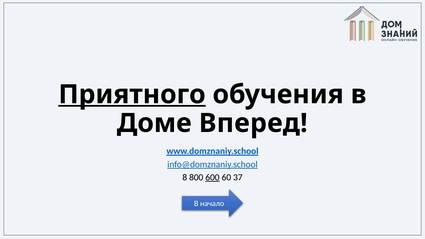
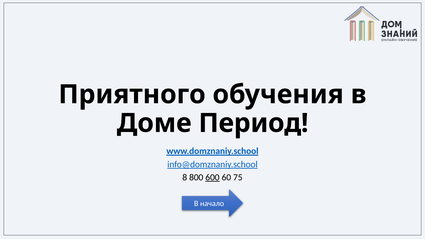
Приятного underline: present -> none
Вперед: Вперед -> Период
37: 37 -> 75
